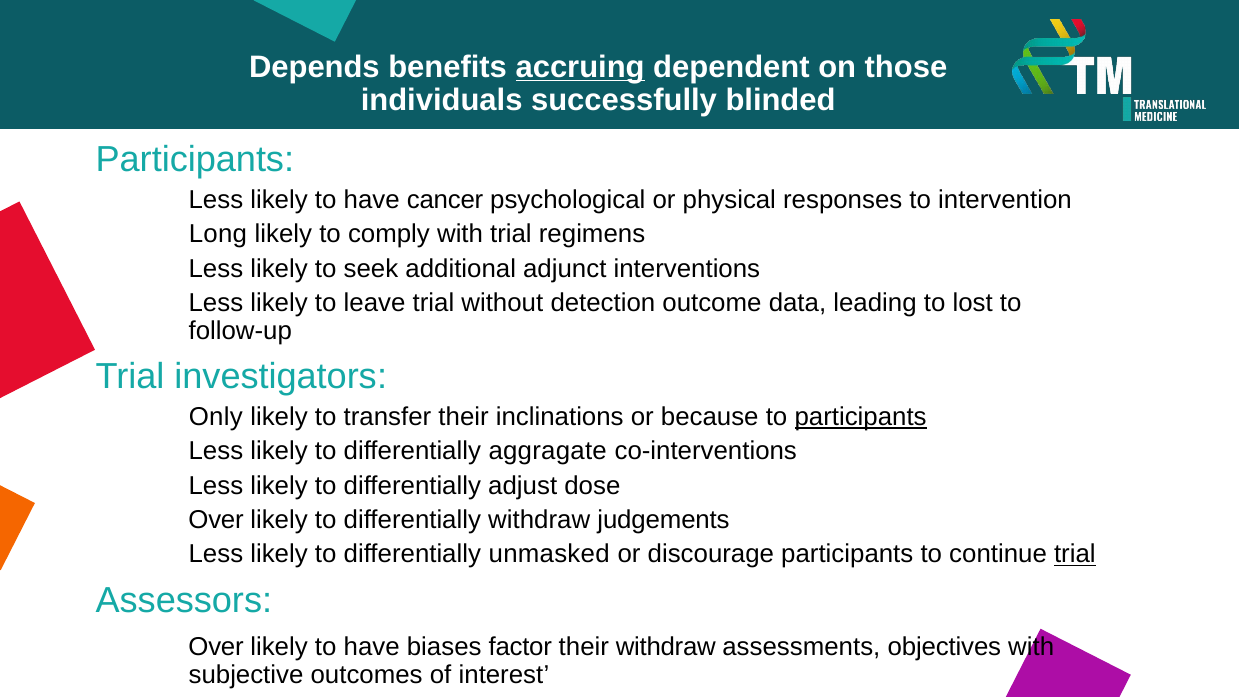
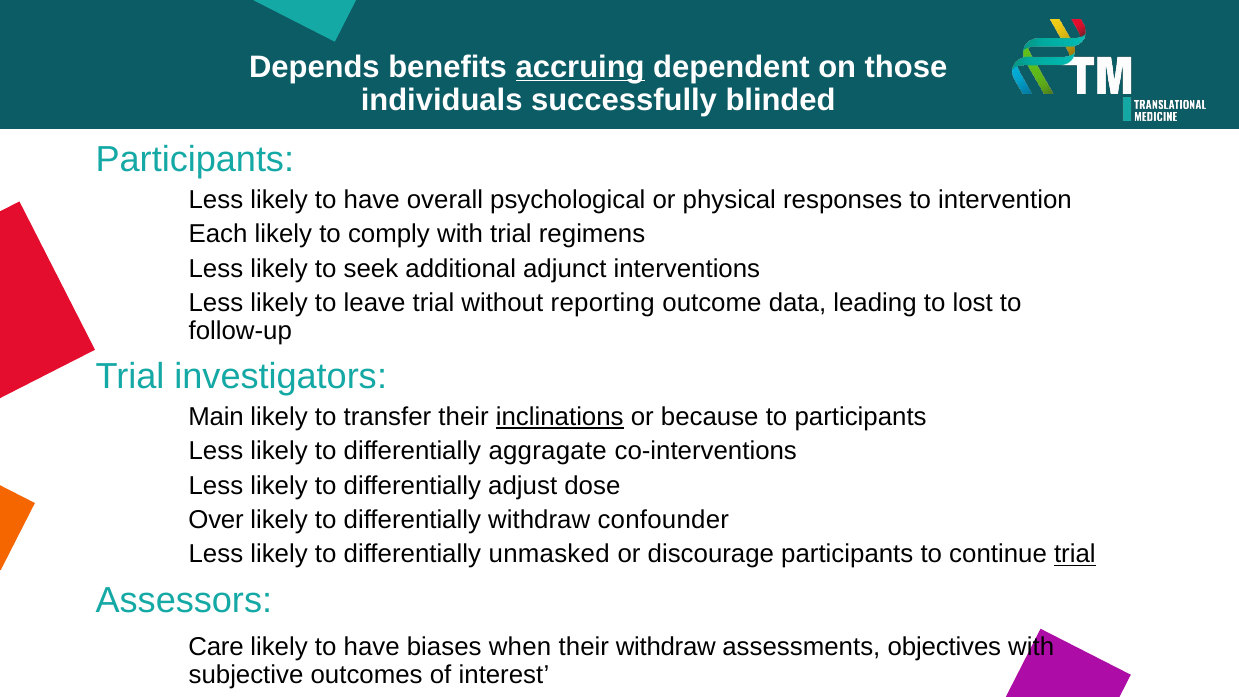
cancer: cancer -> overall
Long: Long -> Each
detection: detection -> reporting
Only: Only -> Main
inclinations underline: none -> present
participants at (861, 417) underline: present -> none
judgements: judgements -> confounder
Over at (216, 647): Over -> Care
factor: factor -> when
